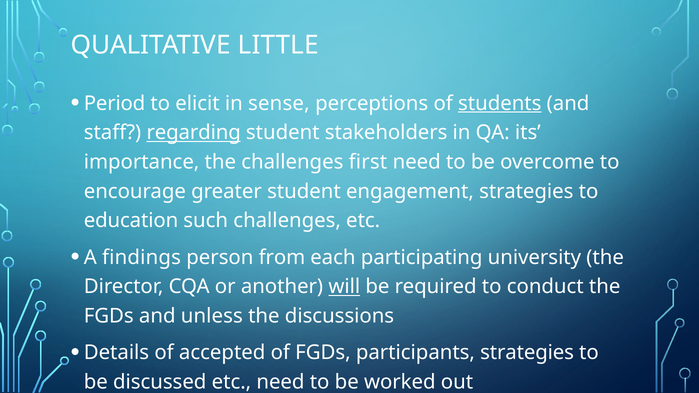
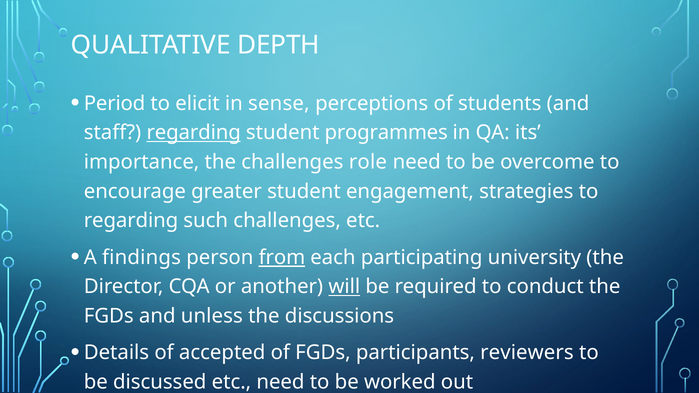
LITTLE: LITTLE -> DEPTH
students underline: present -> none
stakeholders: stakeholders -> programmes
first: first -> role
education at (131, 221): education -> regarding
from underline: none -> present
participants strategies: strategies -> reviewers
